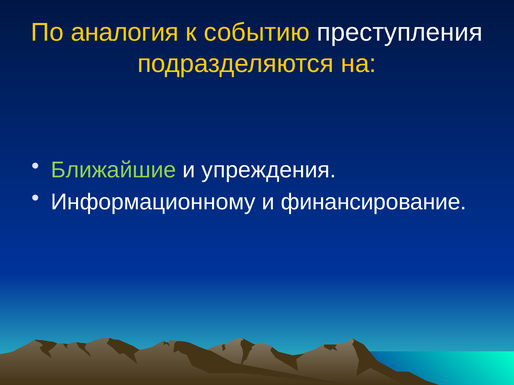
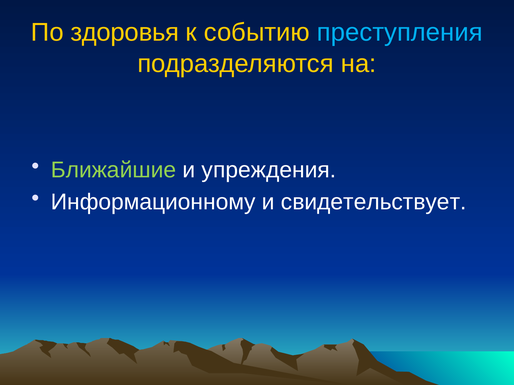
аналогия: аналогия -> здоровья
преступления colour: white -> light blue
финансирование: финансирование -> свидетельствует
